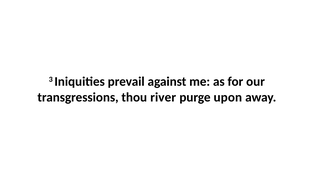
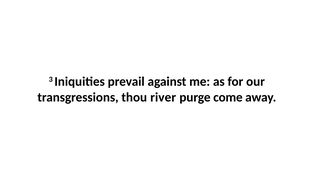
upon: upon -> come
